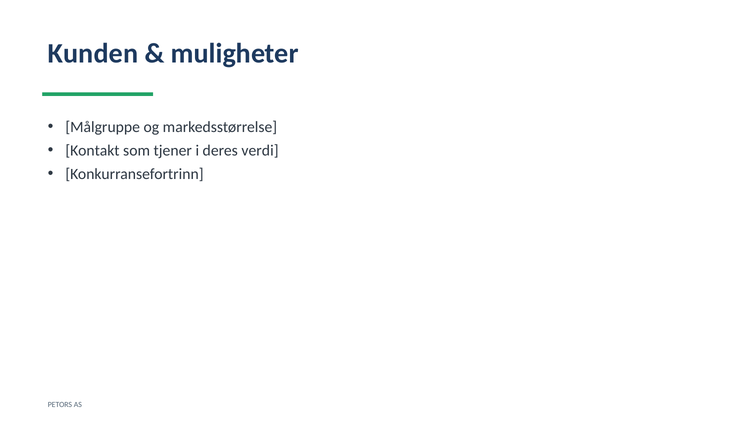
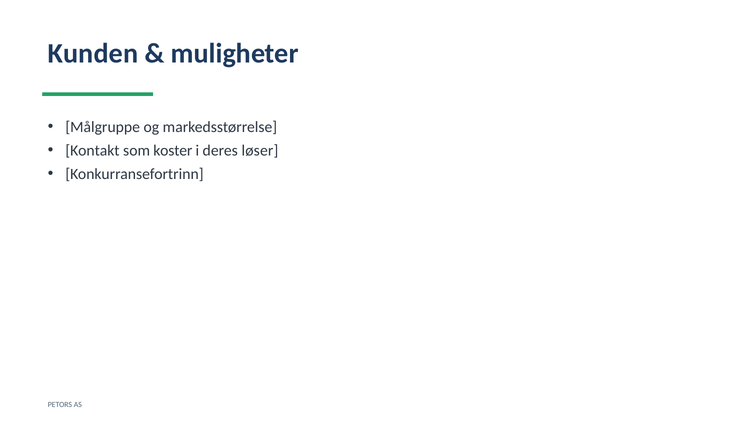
tjener: tjener -> koster
verdi: verdi -> løser
